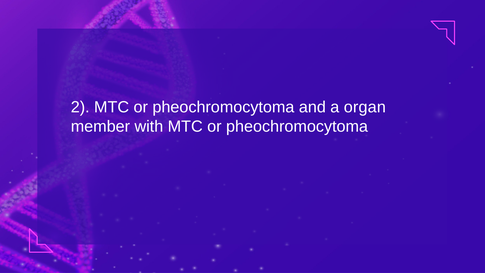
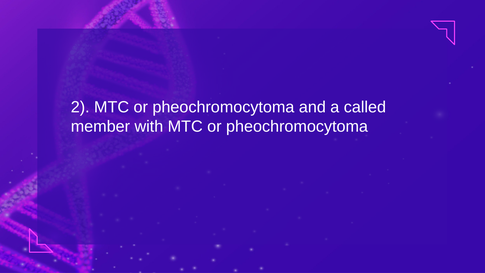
organ: organ -> called
